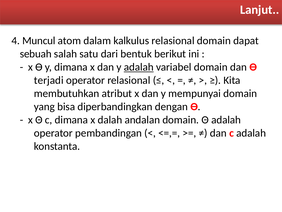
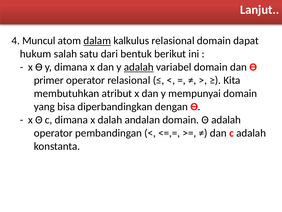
dalam underline: none -> present
sebuah: sebuah -> hukum
terjadi: terjadi -> primer
